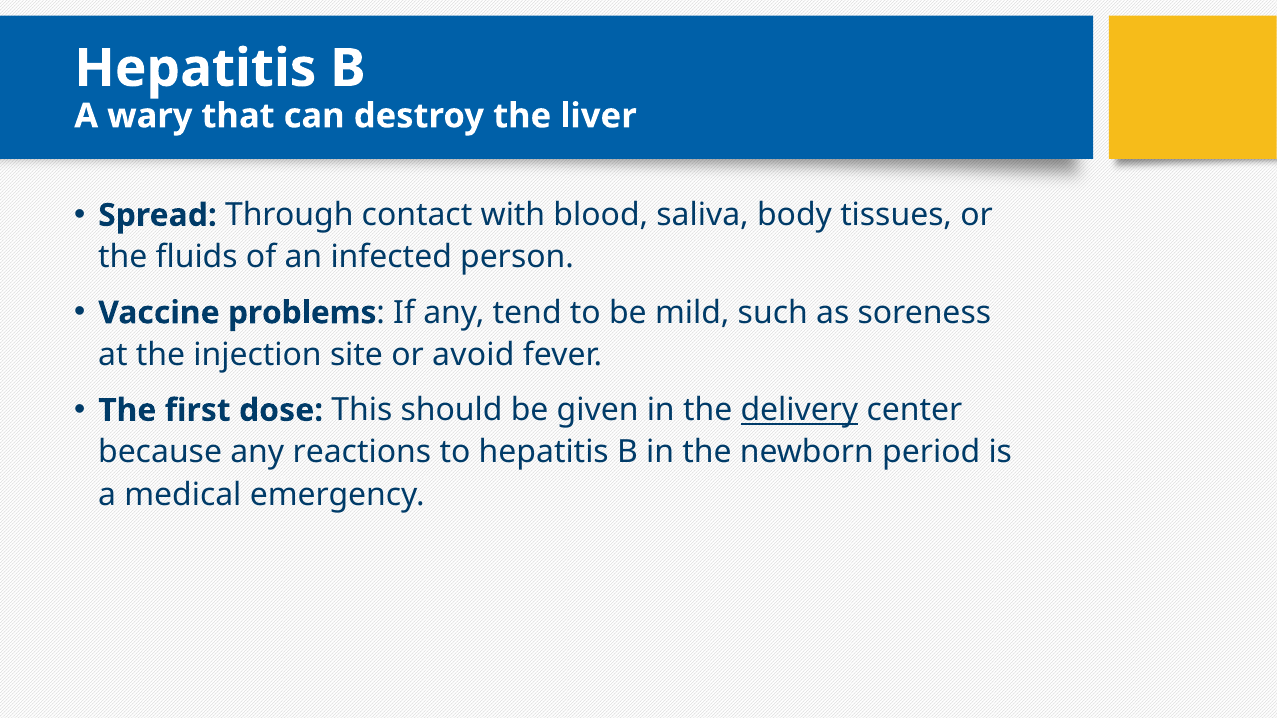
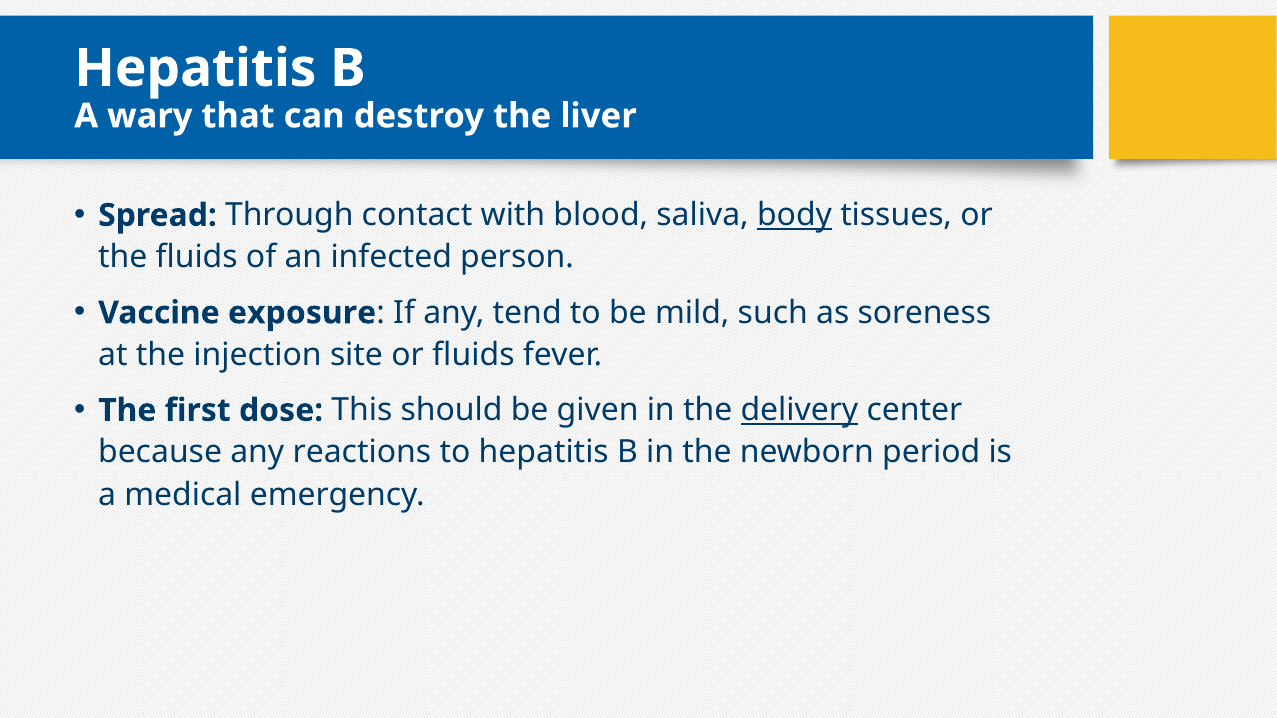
body underline: none -> present
problems: problems -> exposure
or avoid: avoid -> fluids
